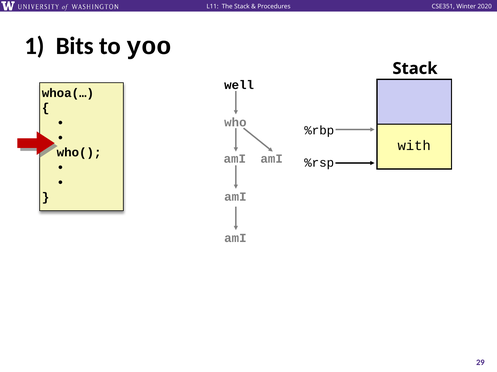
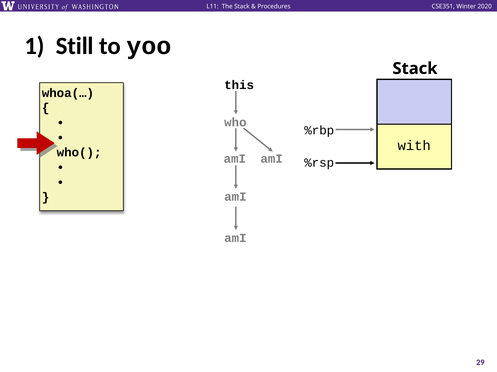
Bits: Bits -> Still
well: well -> this
